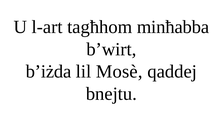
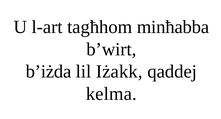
Mosè: Mosè -> Iżakk
bnejtu: bnejtu -> kelma
